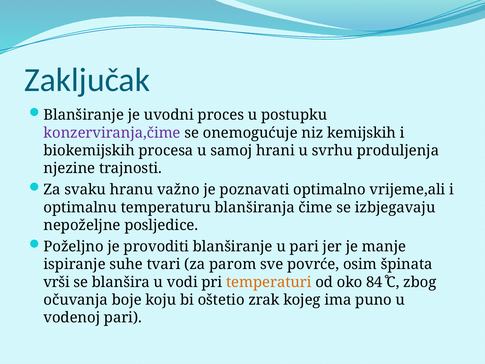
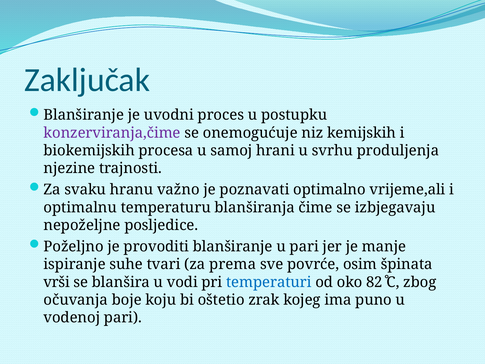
parom: parom -> prema
temperaturi colour: orange -> blue
84: 84 -> 82
